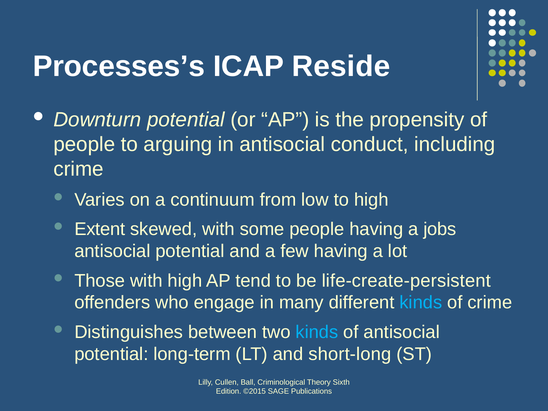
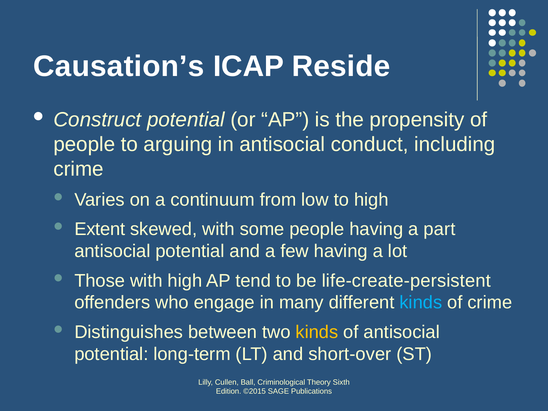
Processes’s: Processes’s -> Causation’s
Downturn: Downturn -> Construct
jobs: jobs -> part
kinds at (317, 332) colour: light blue -> yellow
short-long: short-long -> short-over
